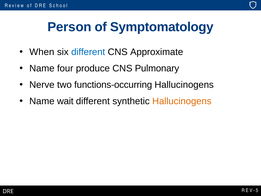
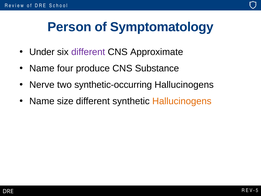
When: When -> Under
different at (88, 52) colour: blue -> purple
Pulmonary: Pulmonary -> Substance
functions-occurring: functions-occurring -> synthetic-occurring
wait: wait -> size
